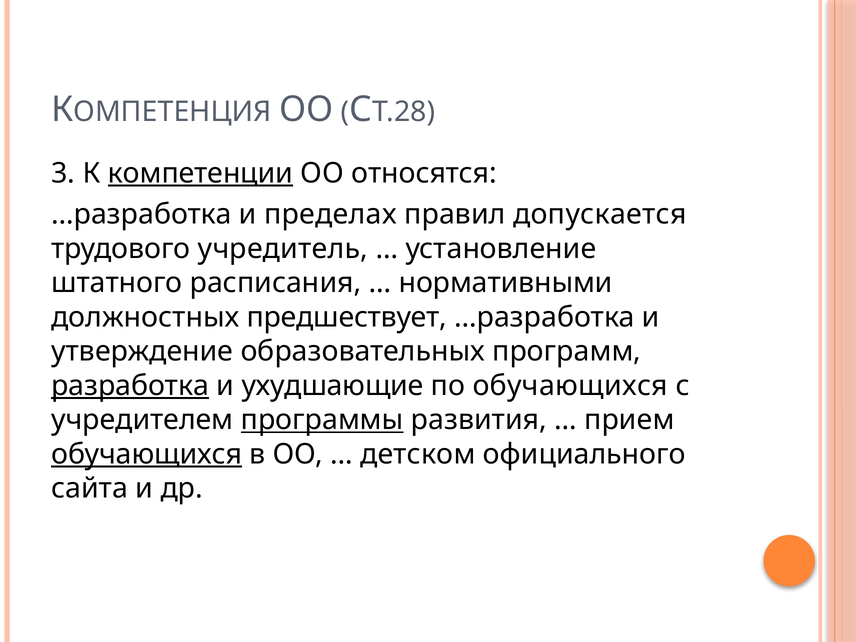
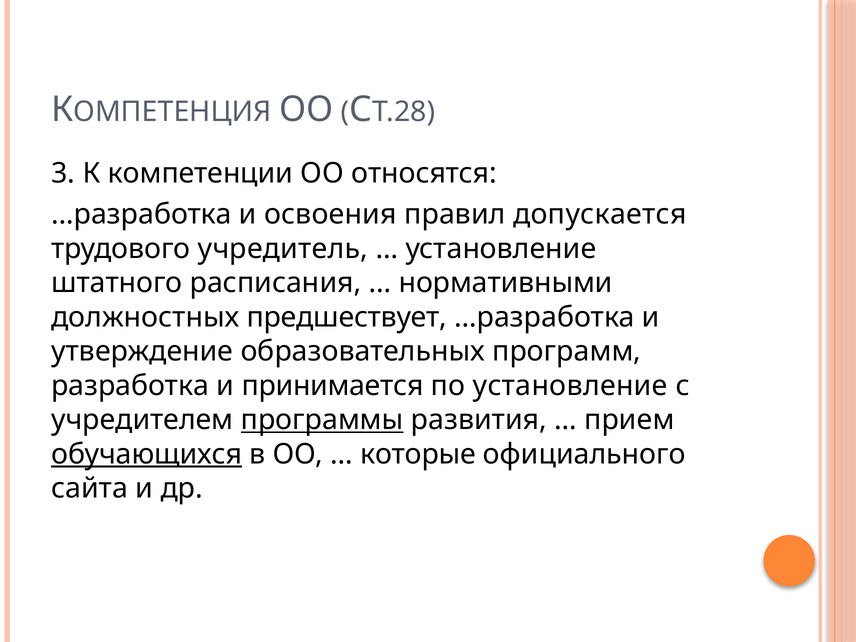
компетенции underline: present -> none
пределах: пределах -> освоения
разработка underline: present -> none
ухудшающие: ухудшающие -> принимается
по обучающихся: обучающихся -> установление
детском: детском -> которые
